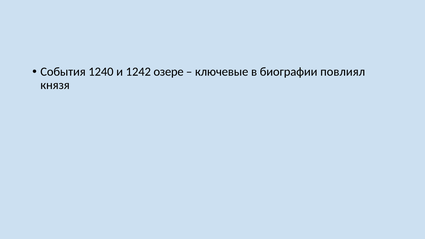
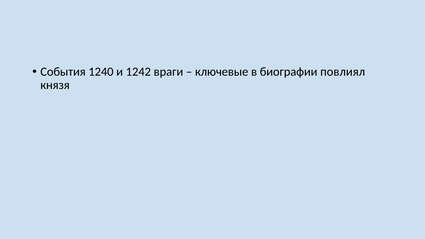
озере: озере -> враги
